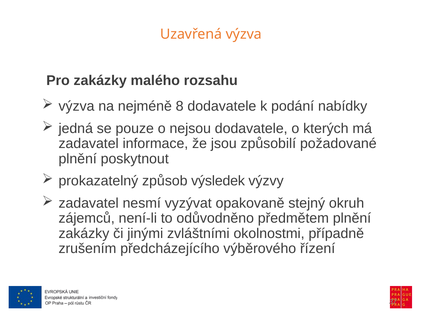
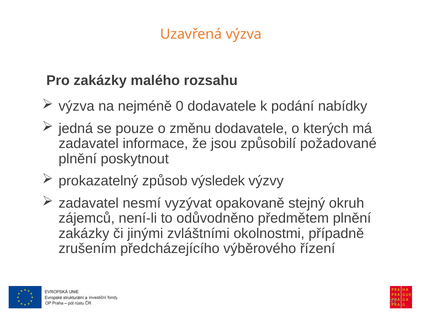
8: 8 -> 0
nejsou: nejsou -> změnu
